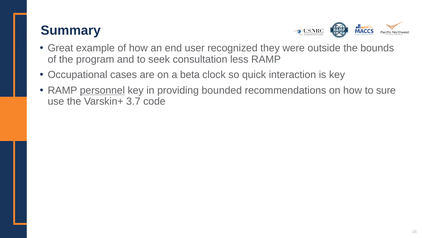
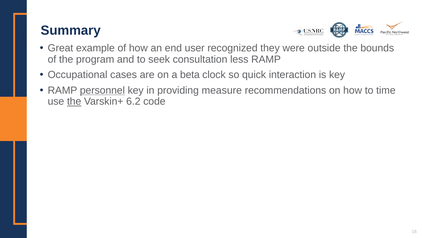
bounded: bounded -> measure
sure: sure -> time
the at (74, 101) underline: none -> present
3.7: 3.7 -> 6.2
